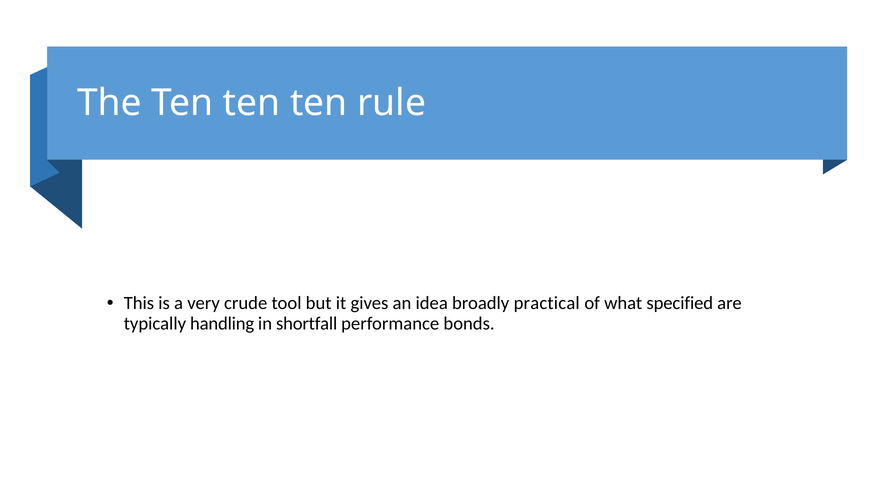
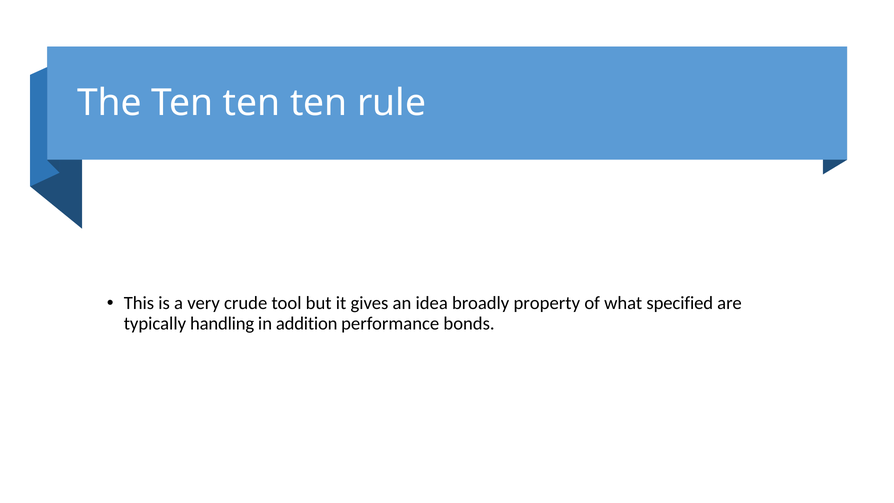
practical: practical -> property
shortfall: shortfall -> addition
